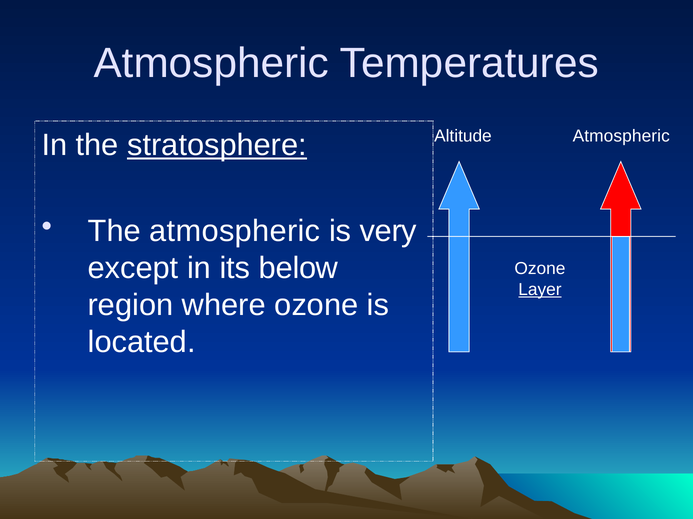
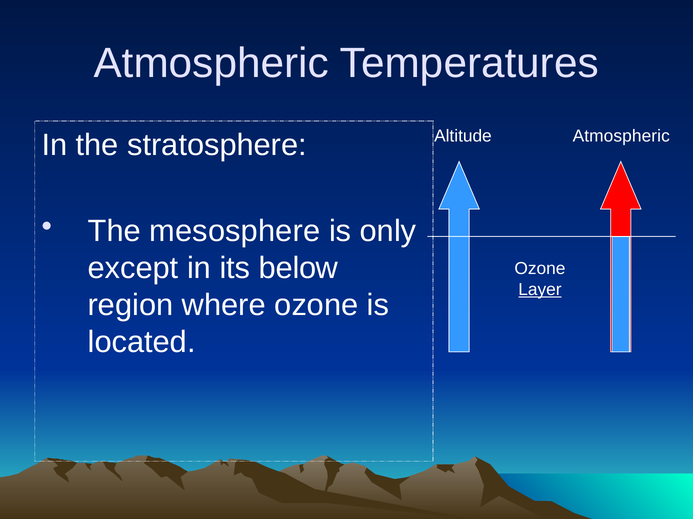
stratosphere underline: present -> none
The atmospheric: atmospheric -> mesosphere
very: very -> only
